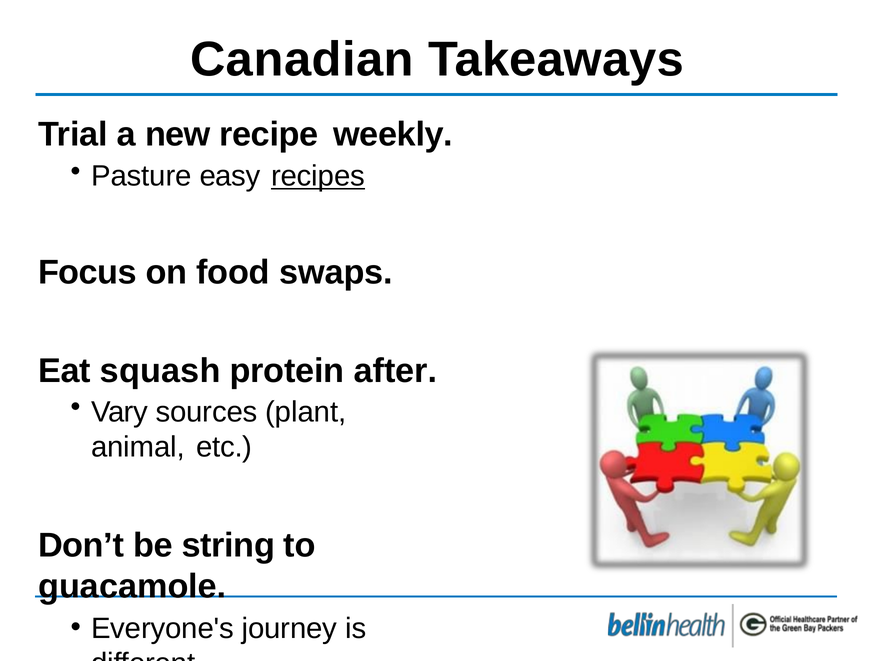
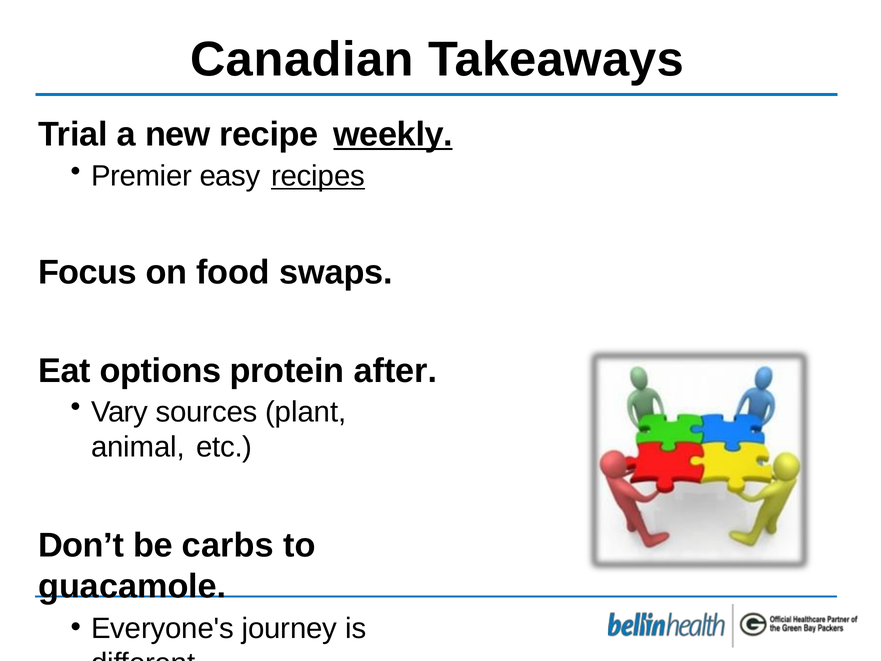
weekly underline: none -> present
Pasture: Pasture -> Premier
squash: squash -> options
string: string -> carbs
